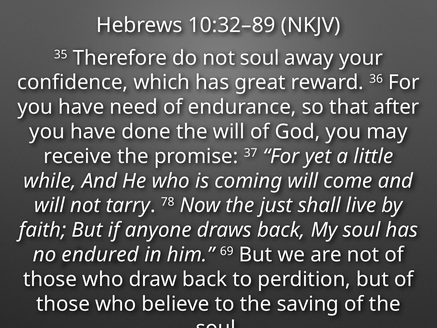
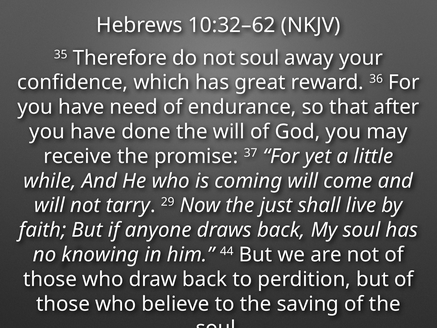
10:32–89: 10:32–89 -> 10:32–62
78: 78 -> 29
endured: endured -> knowing
69: 69 -> 44
